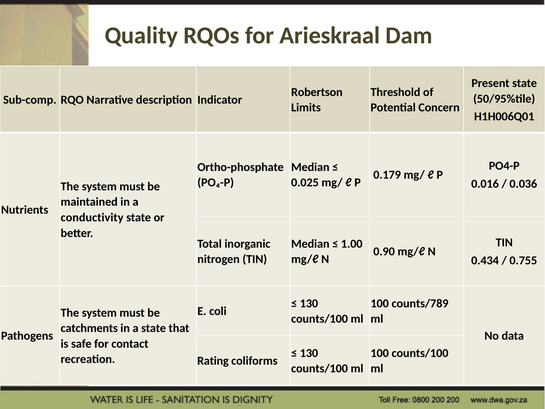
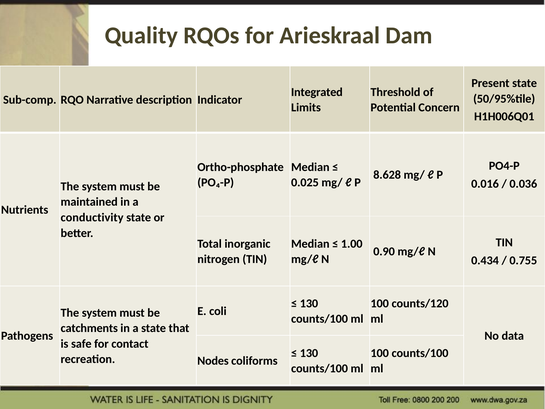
Robertson: Robertson -> Integrated
0.179: 0.179 -> 8.628
counts/789: counts/789 -> counts/120
Rating: Rating -> Nodes
